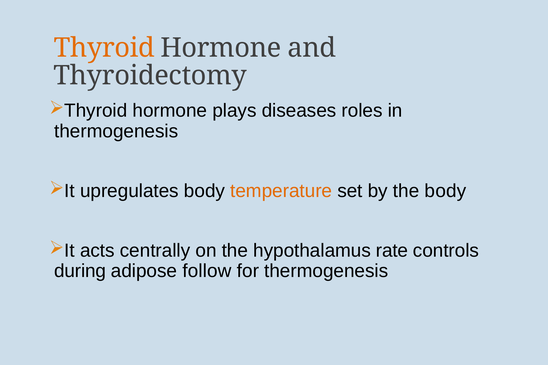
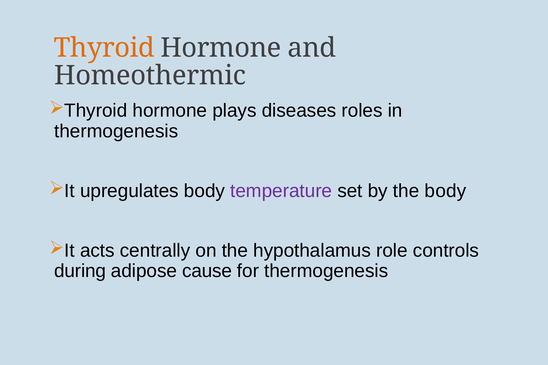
Thyroidectomy: Thyroidectomy -> Homeothermic
temperature colour: orange -> purple
rate: rate -> role
follow: follow -> cause
